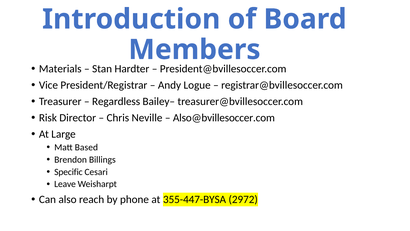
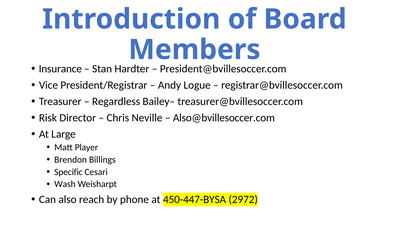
Materials: Materials -> Insurance
Based: Based -> Player
Leave: Leave -> Wash
355-447-BYSA: 355-447-BYSA -> 450-447-BYSA
